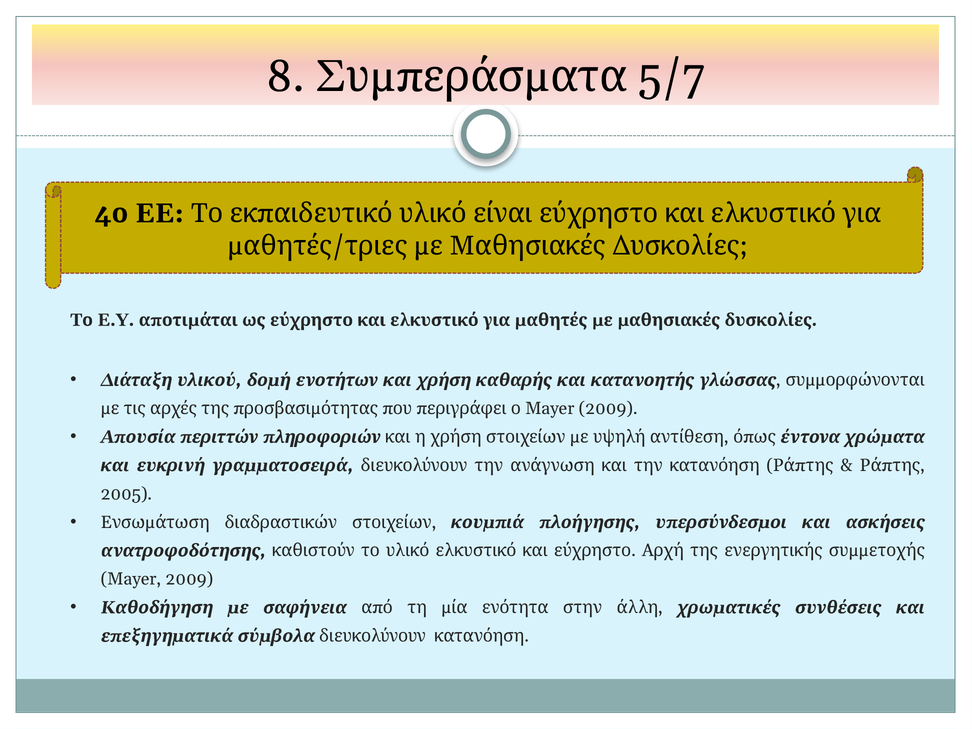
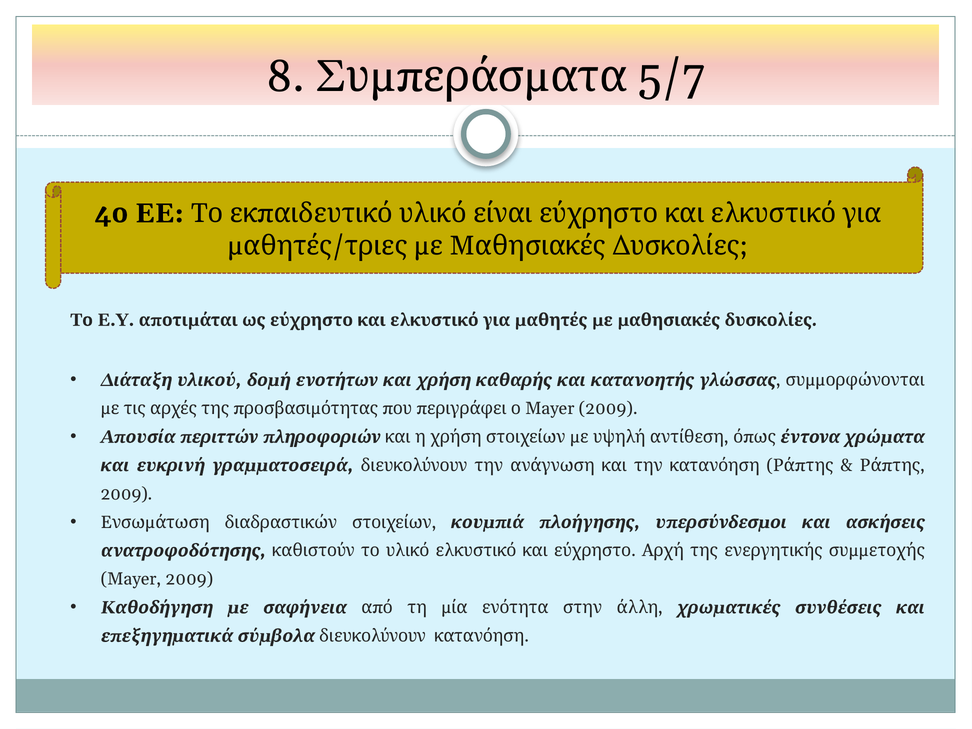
2005 at (126, 494): 2005 -> 2009
